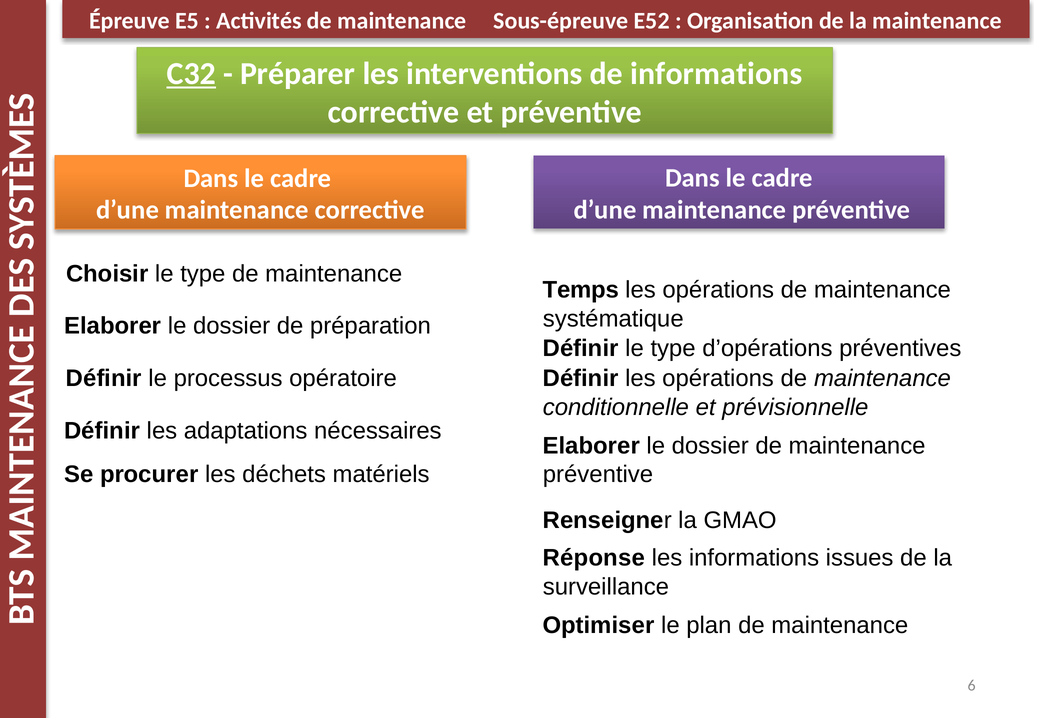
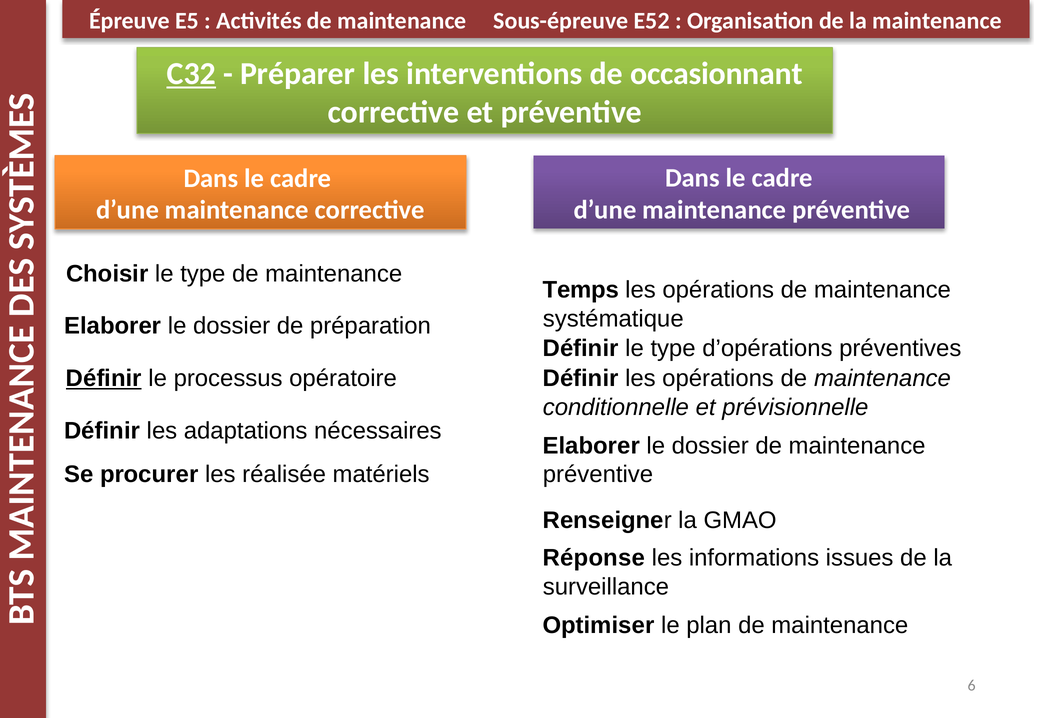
de informations: informations -> occasionnant
Définir at (104, 378) underline: none -> present
déchets: déchets -> réalisée
